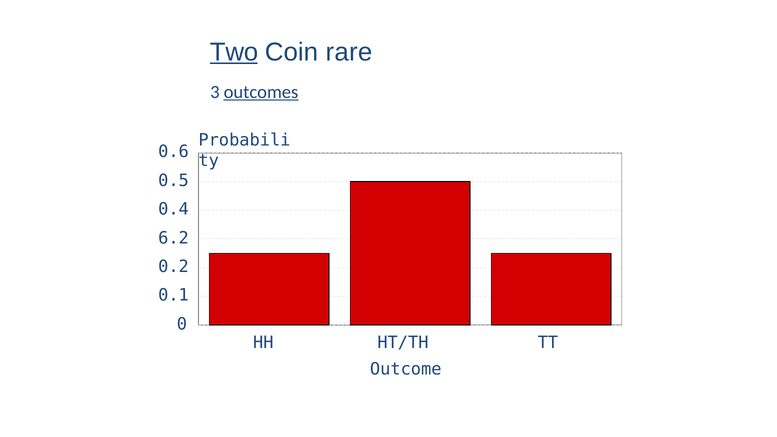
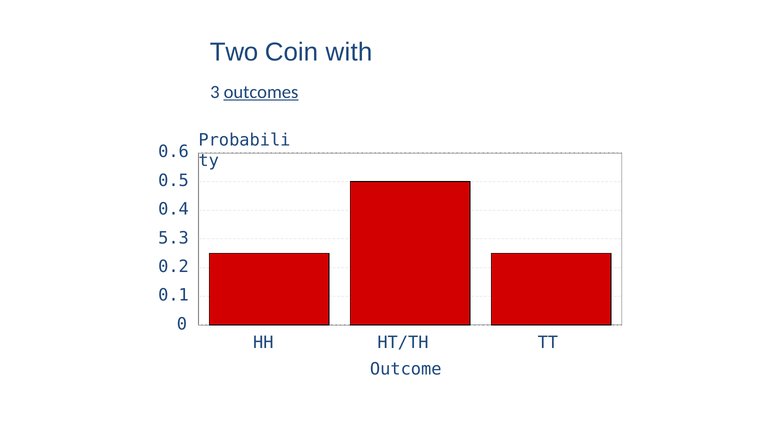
Two underline: present -> none
rare: rare -> with
6.2: 6.2 -> 5.3
